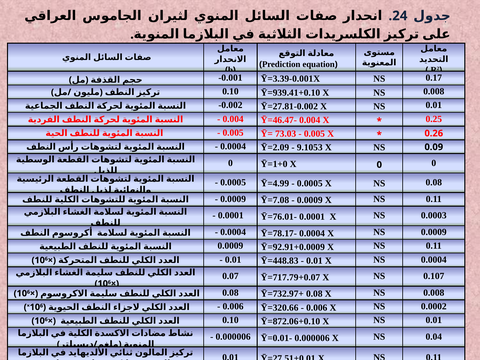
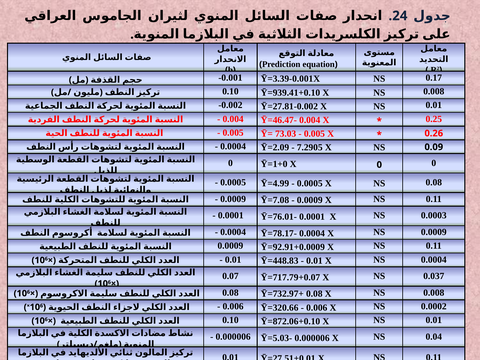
9.1053: 9.1053 -> 7.2905
0.107: 0.107 -> 0.037
Ῡ=0.01-: Ῡ=0.01- -> Ῡ=5.03-
